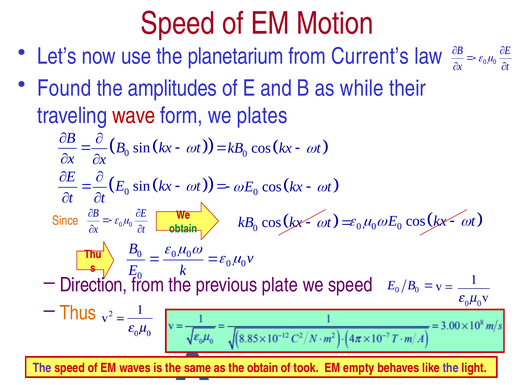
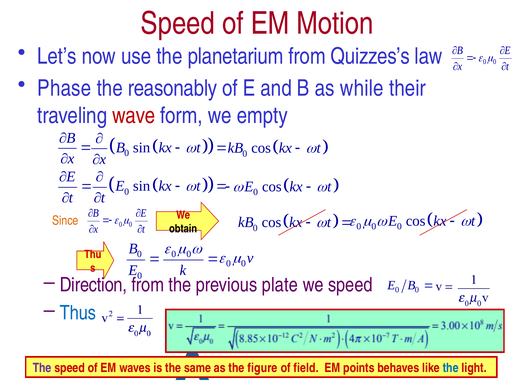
Current’s: Current’s -> Quizzes’s
Found: Found -> Phase
amplitudes: amplitudes -> reasonably
plates: plates -> empty
obtain at (183, 229) colour: green -> black
Thus colour: orange -> blue
the obtain: obtain -> figure
took: took -> field
empty: empty -> points
the at (451, 368) colour: purple -> blue
